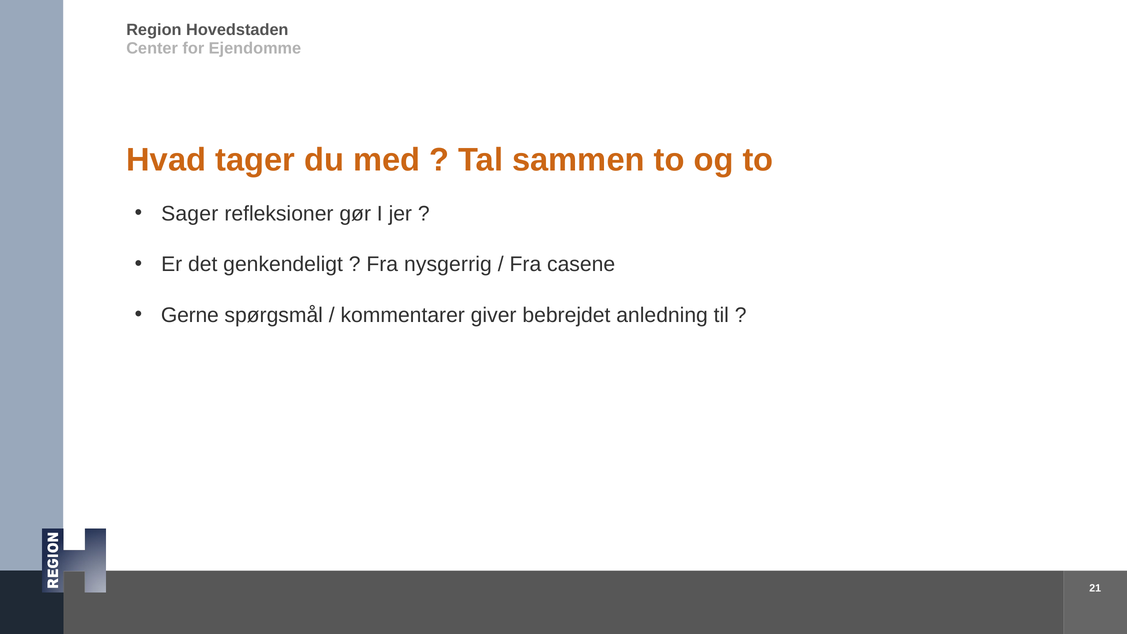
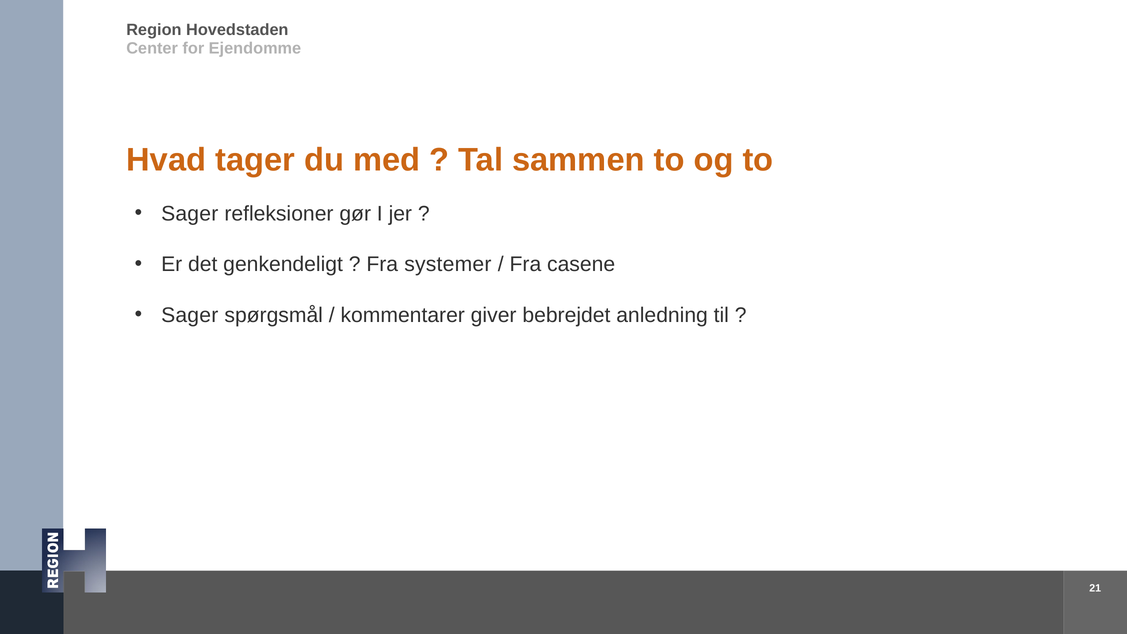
nysgerrig: nysgerrig -> systemer
Gerne at (190, 315): Gerne -> Sager
